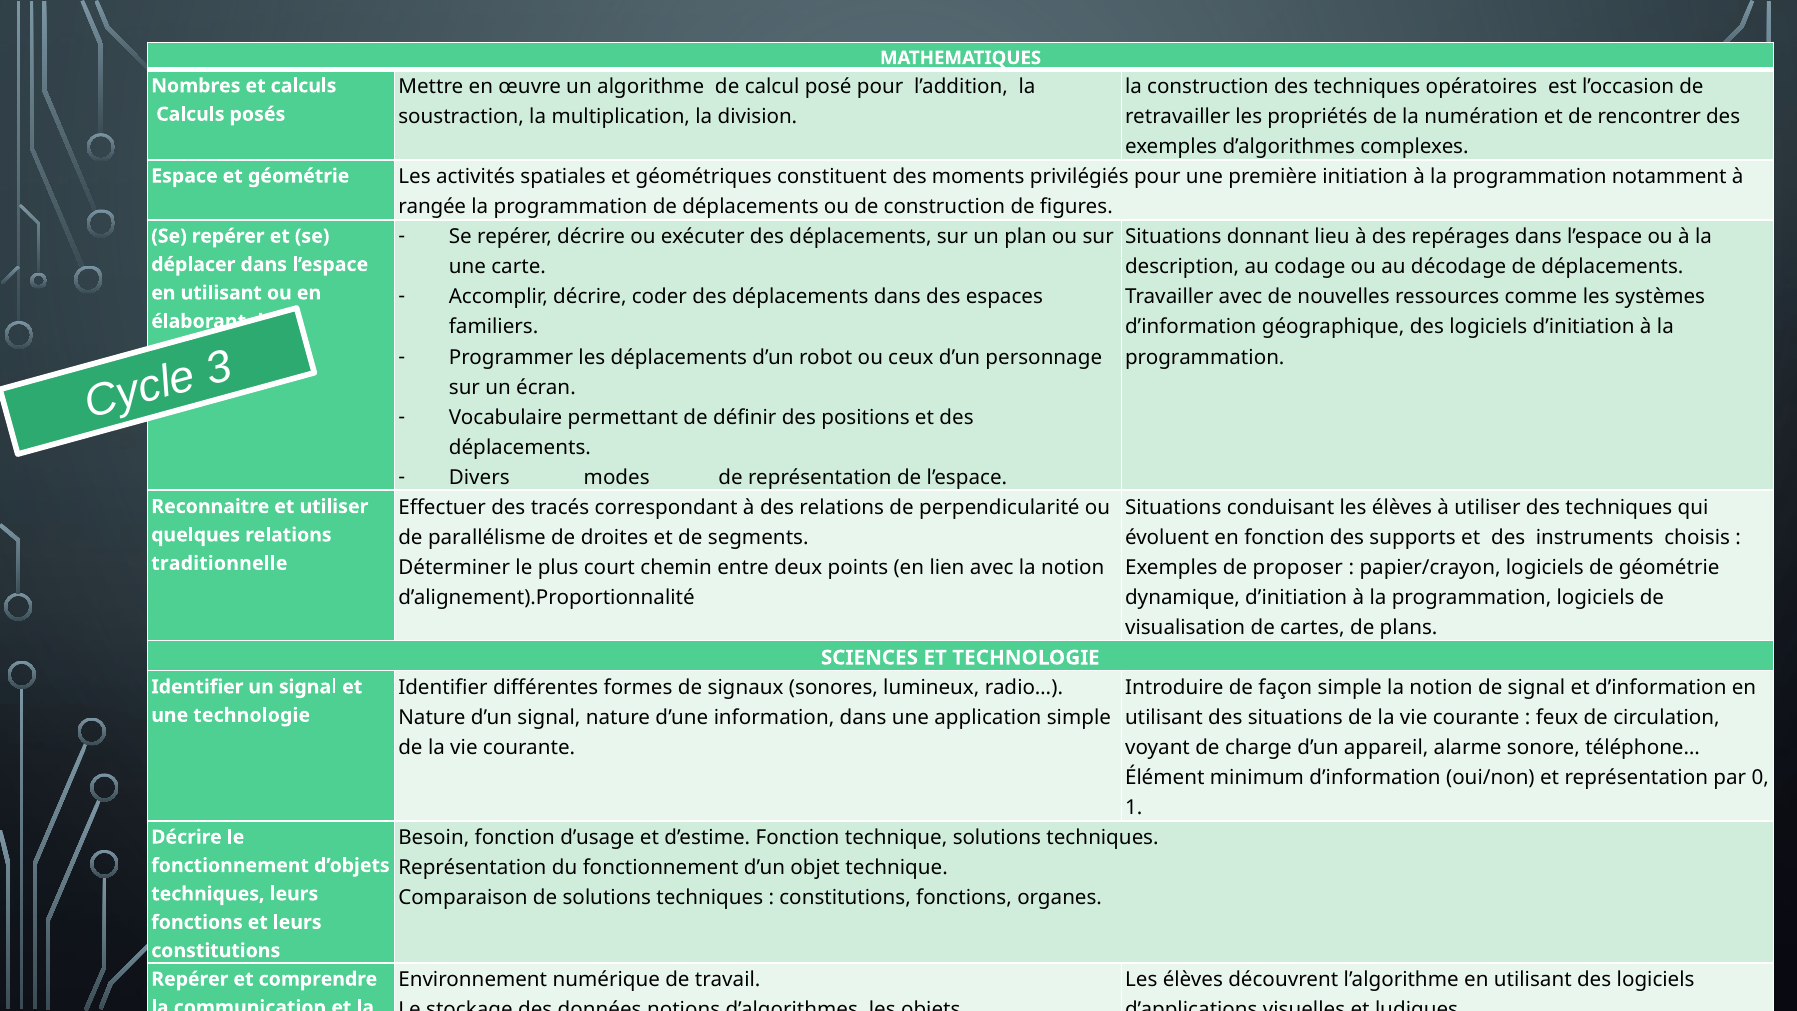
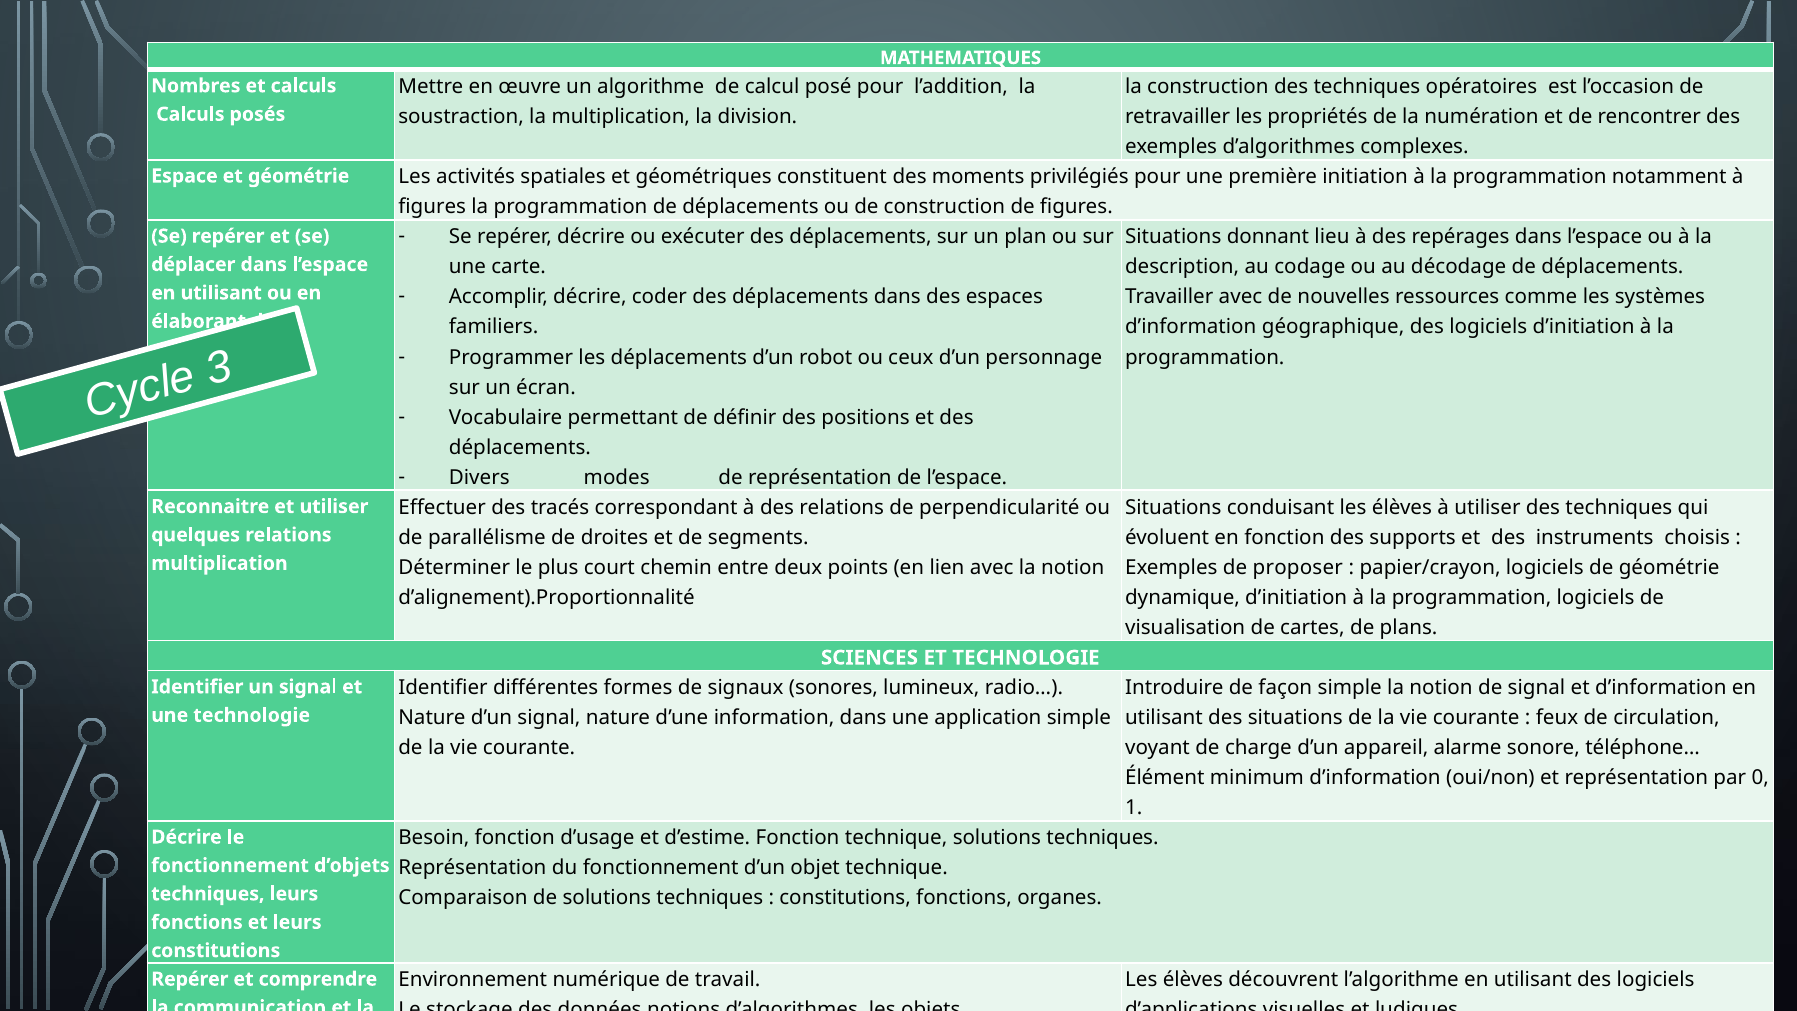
rangée at (432, 207): rangée -> figures
traditionnelle at (219, 563): traditionnelle -> multiplication
